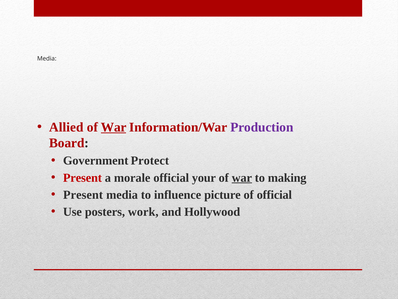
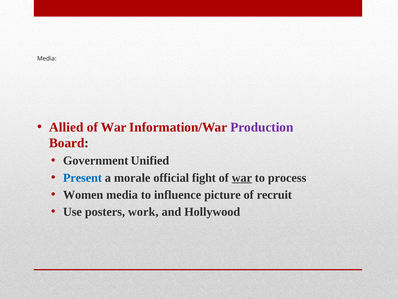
War at (114, 127) underline: present -> none
Protect: Protect -> Unified
Present at (82, 177) colour: red -> blue
your: your -> fight
making: making -> process
Present at (83, 194): Present -> Women
of official: official -> recruit
